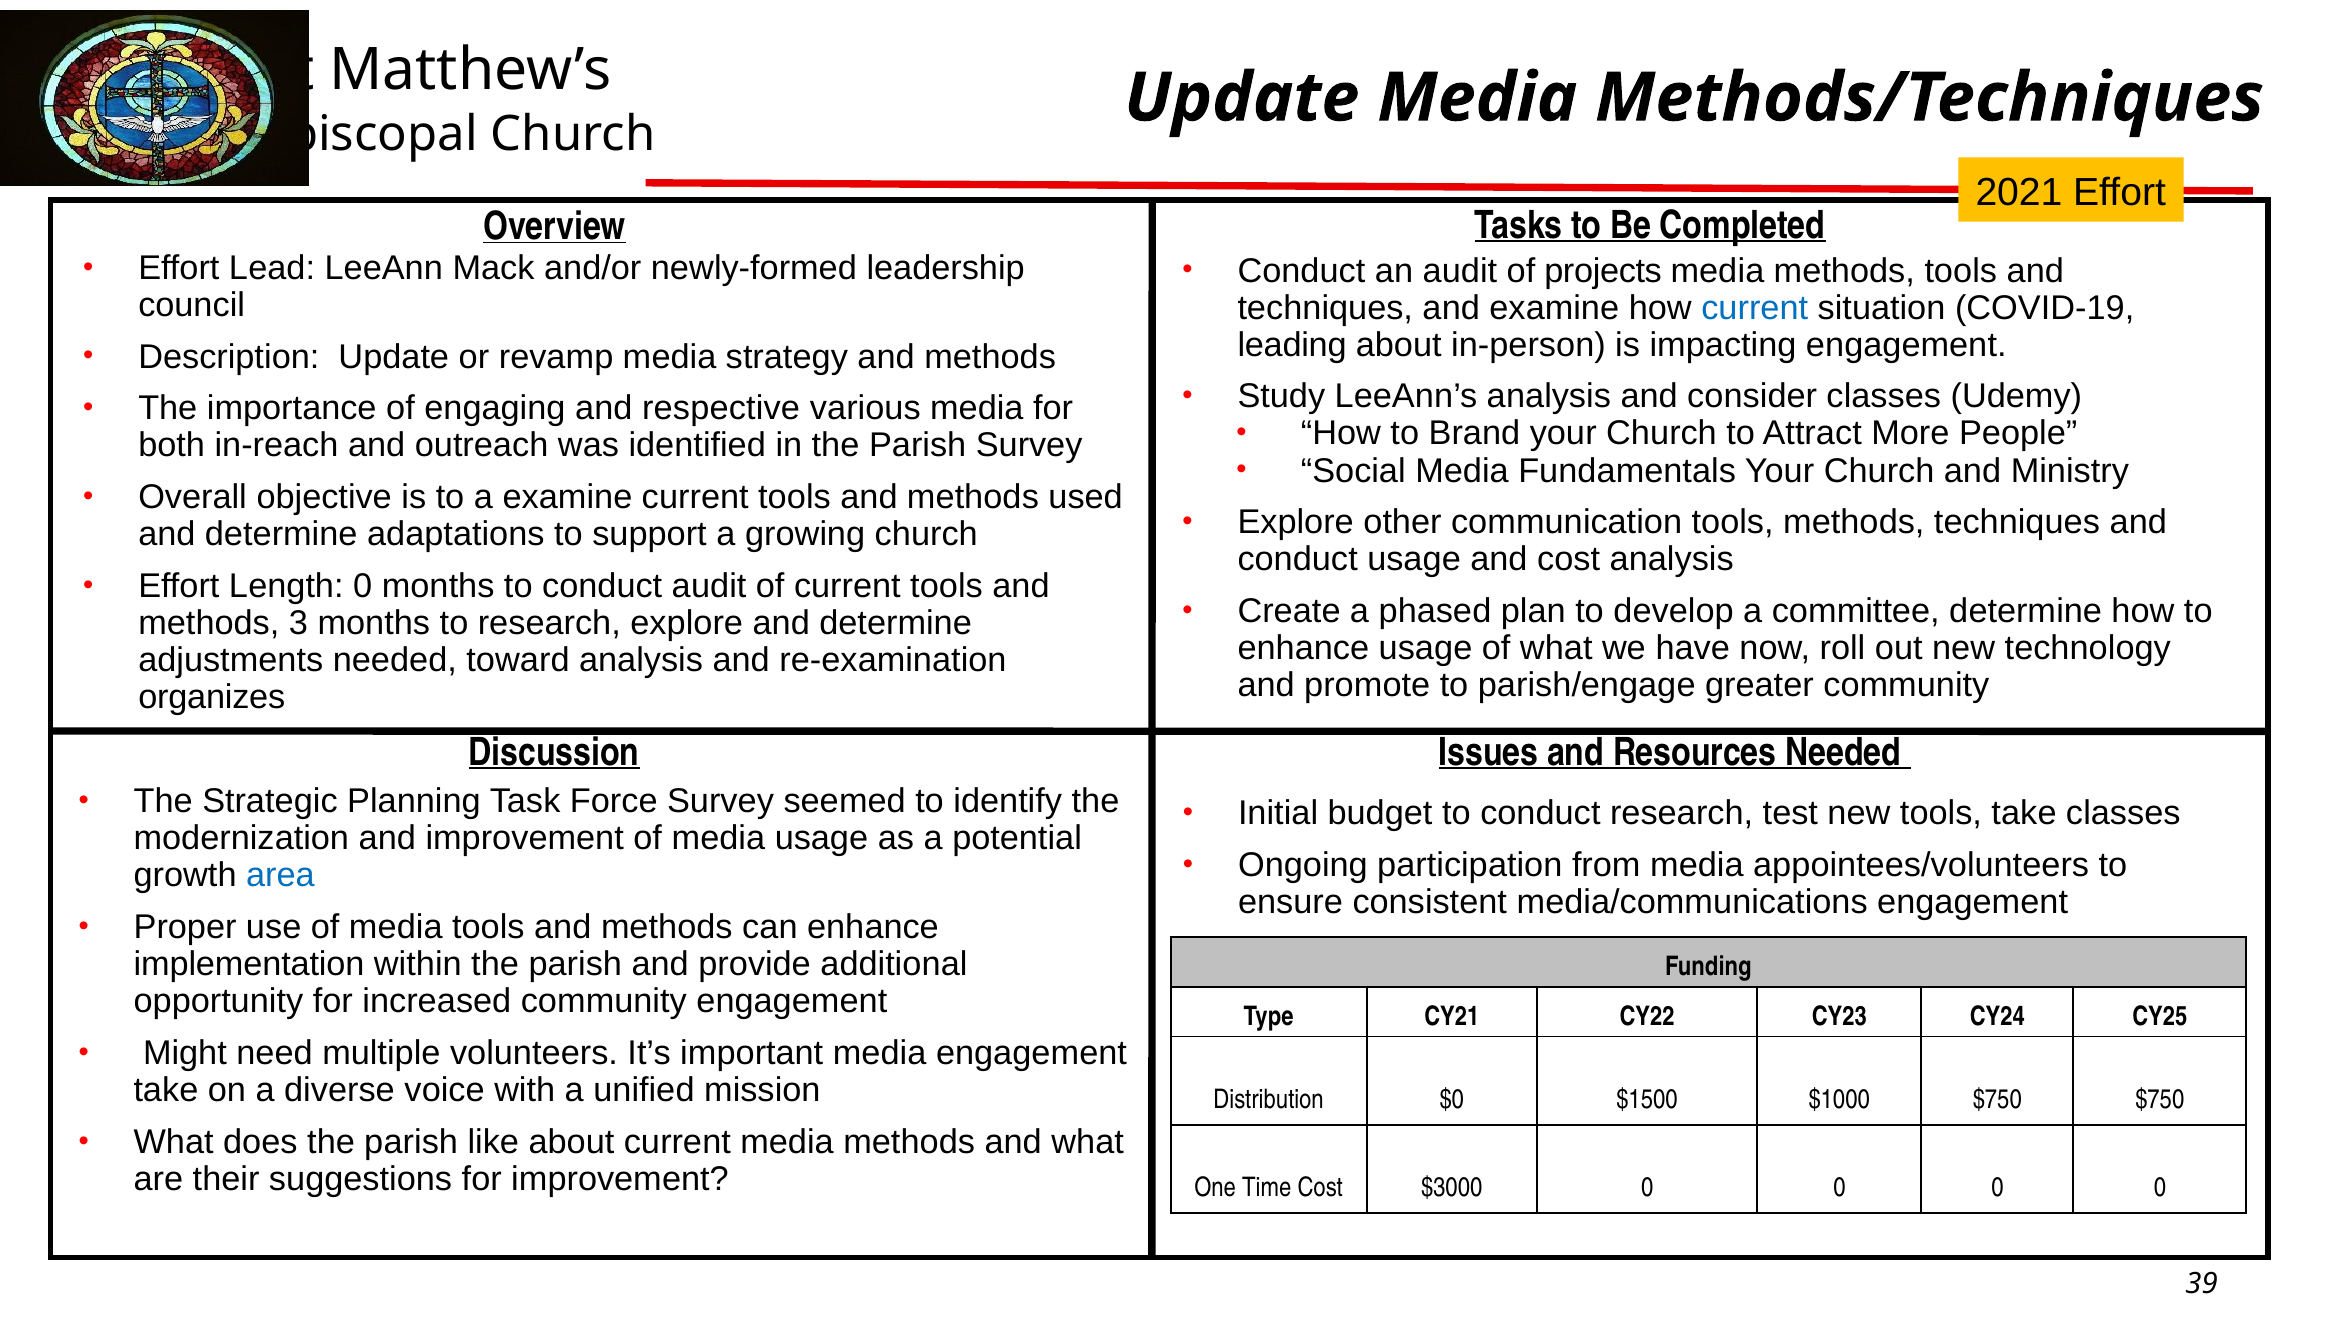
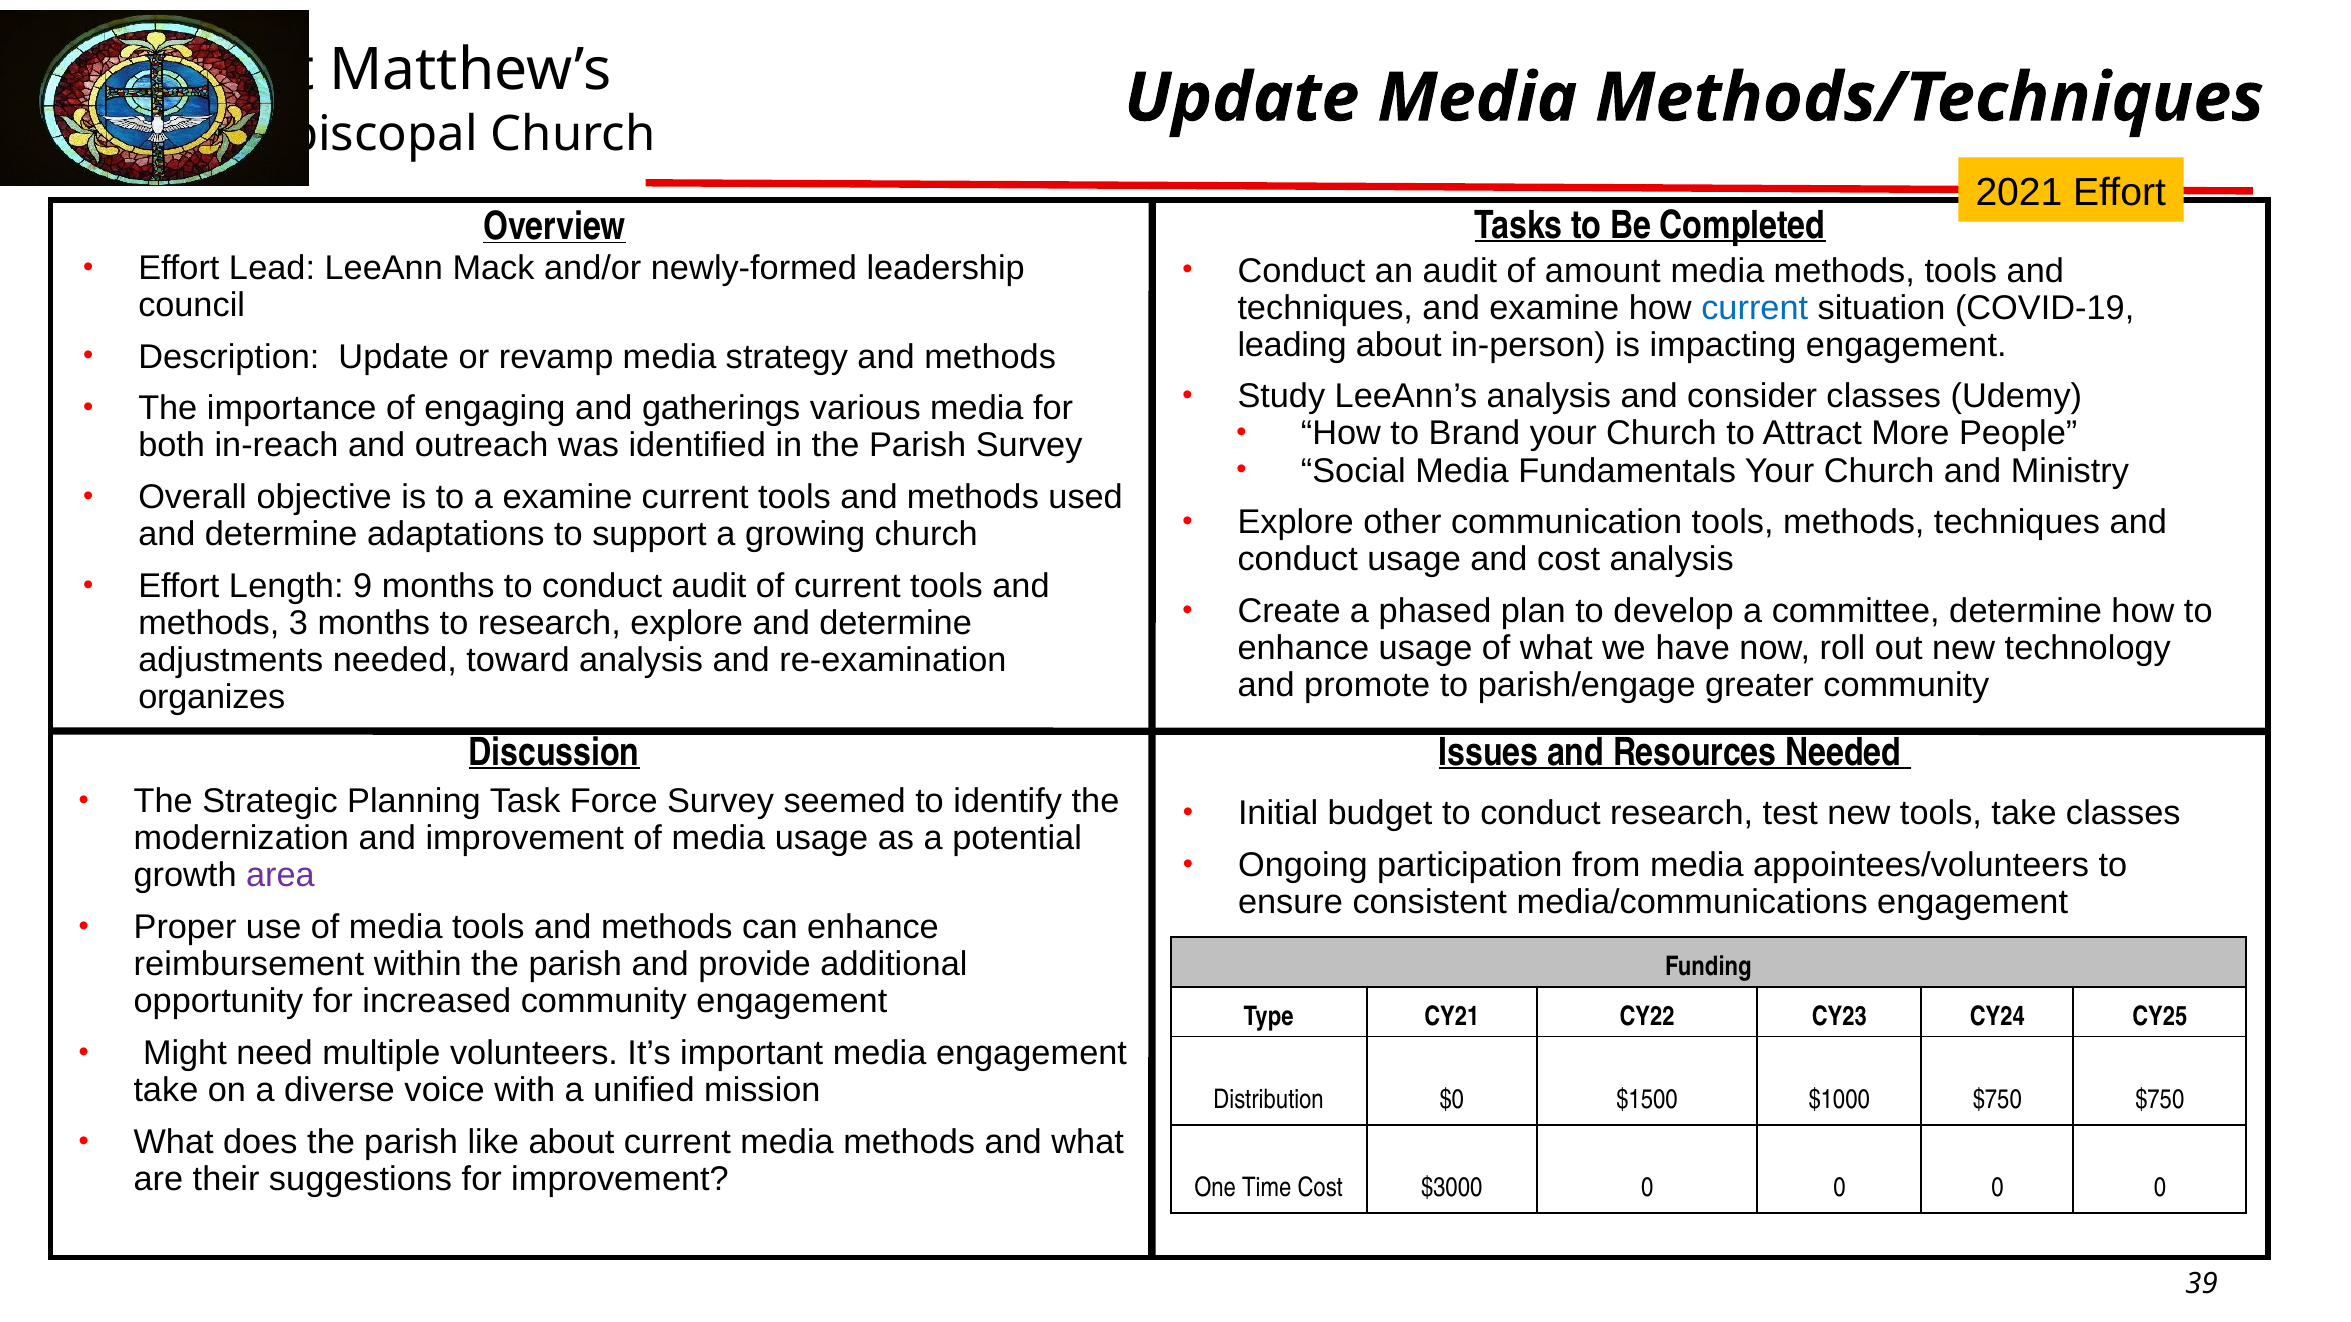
projects: projects -> amount
respective: respective -> gatherings
Length 0: 0 -> 9
area colour: blue -> purple
implementation: implementation -> reimbursement
